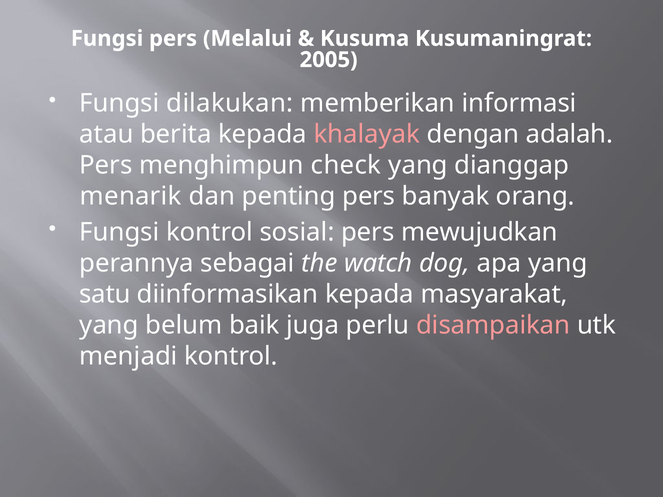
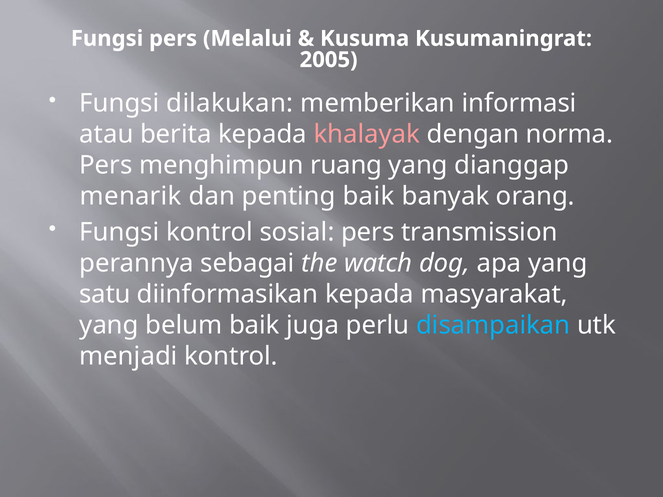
adalah: adalah -> norma
check: check -> ruang
penting pers: pers -> baik
mewujudkan: mewujudkan -> transmission
disampaikan colour: pink -> light blue
